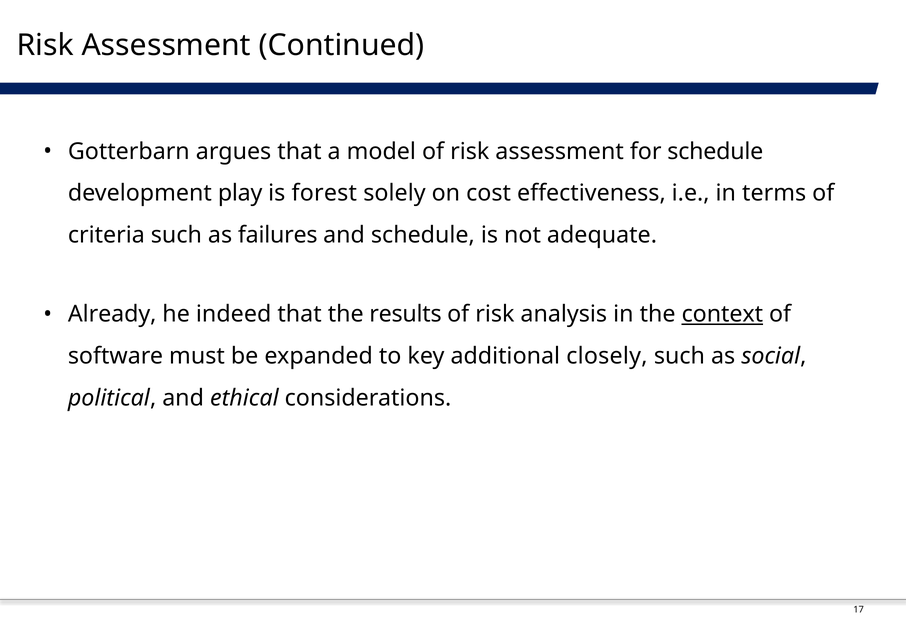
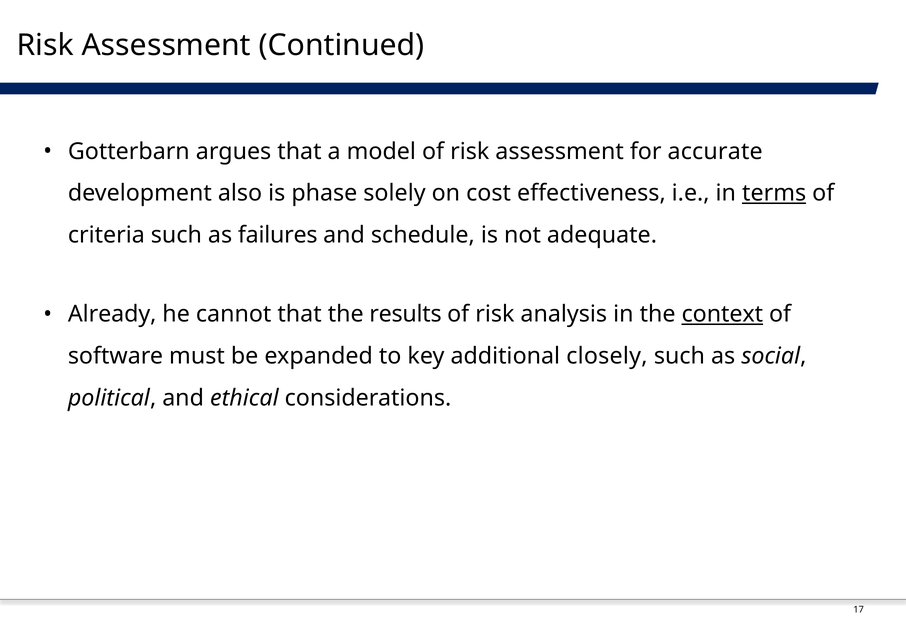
for schedule: schedule -> accurate
play: play -> also
forest: forest -> phase
terms underline: none -> present
indeed: indeed -> cannot
